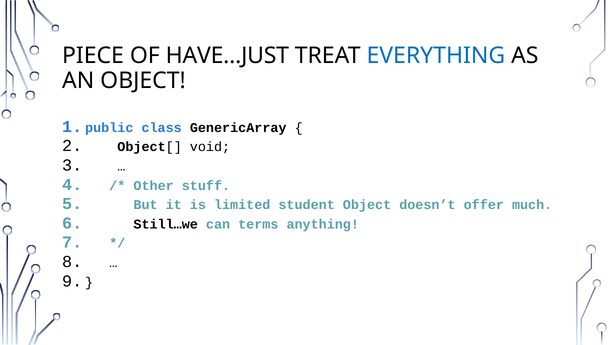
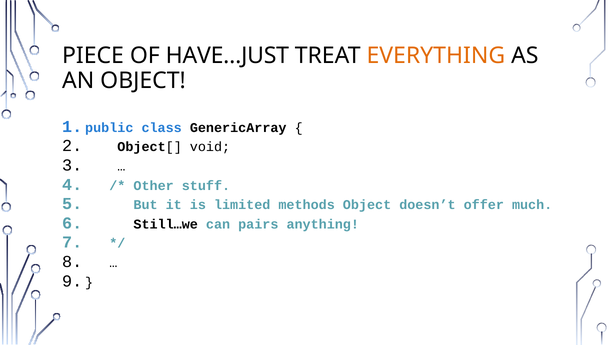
EVERYTHING colour: blue -> orange
student: student -> methods
terms: terms -> pairs
